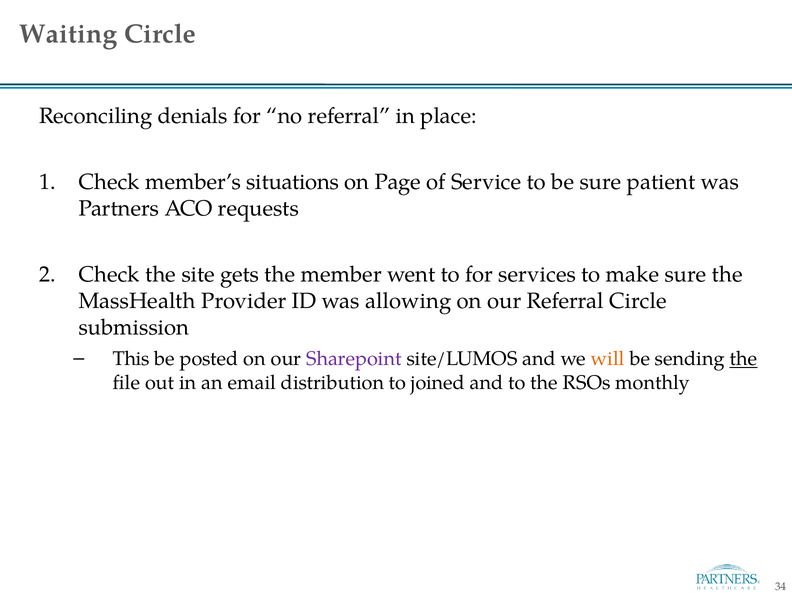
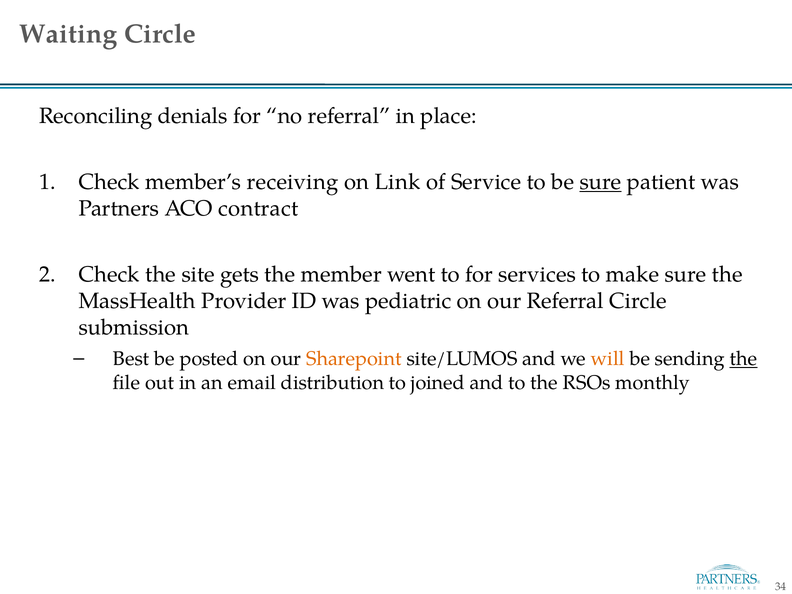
situations: situations -> receiving
Page: Page -> Link
sure at (601, 182) underline: none -> present
requests: requests -> contract
allowing: allowing -> pediatric
This: This -> Best
Sharepoint colour: purple -> orange
